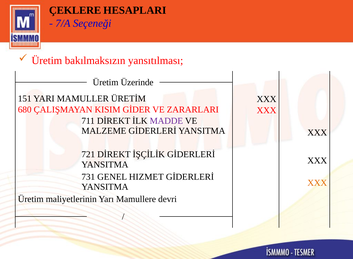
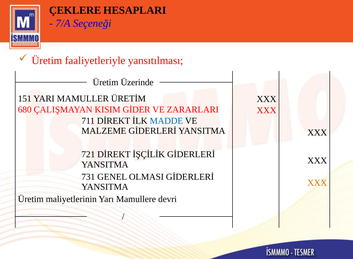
bakılmaksızın: bakılmaksızın -> faaliyetleriyle
MADDE colour: purple -> blue
HIZMET: HIZMET -> OLMASI
